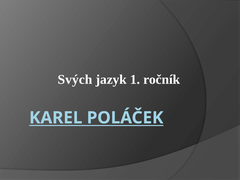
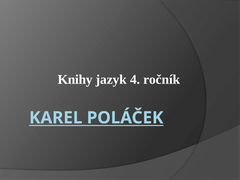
Svých: Svých -> Knihy
1: 1 -> 4
